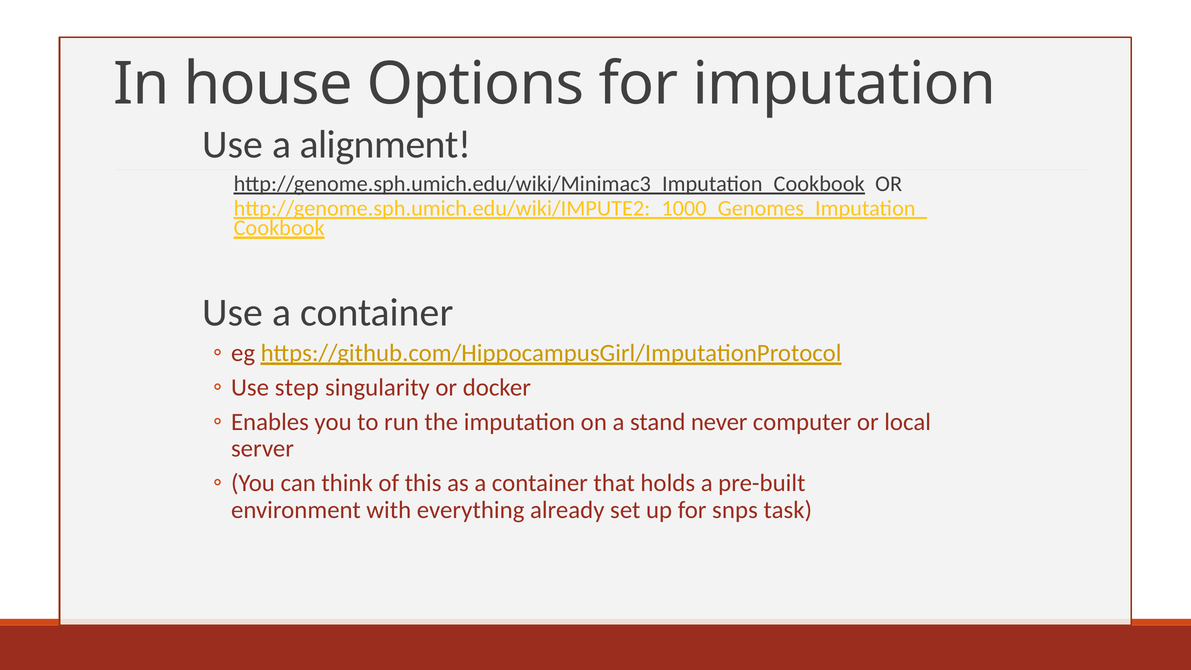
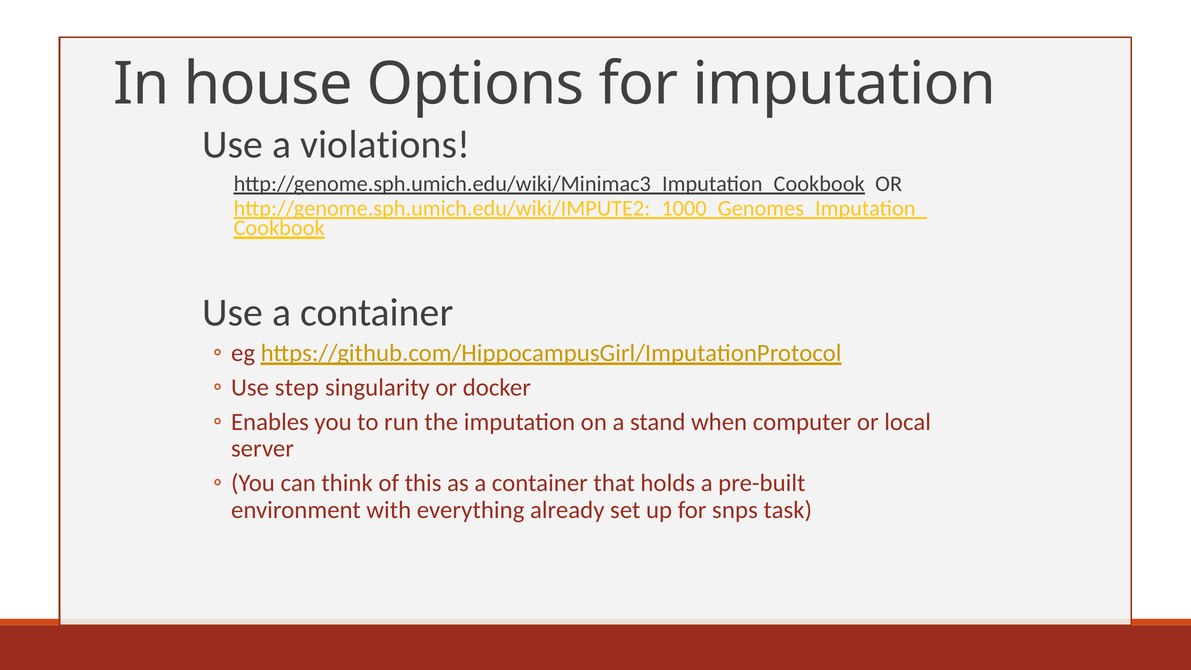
alignment: alignment -> violations
never: never -> when
